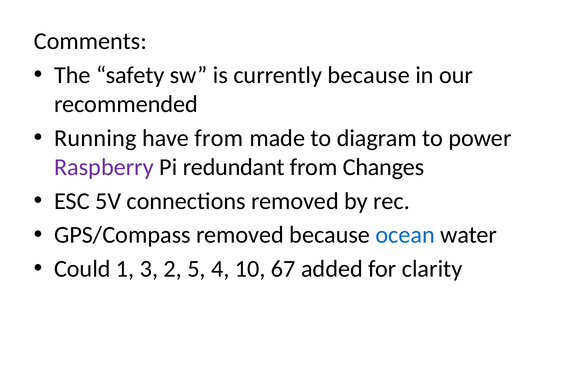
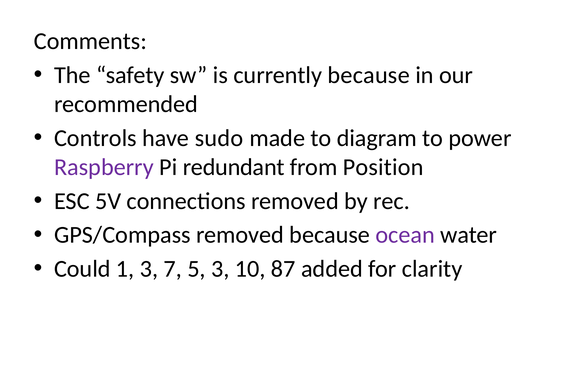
Running: Running -> Controls
have from: from -> sudo
Changes: Changes -> Position
ocean colour: blue -> purple
2: 2 -> 7
5 4: 4 -> 3
67: 67 -> 87
